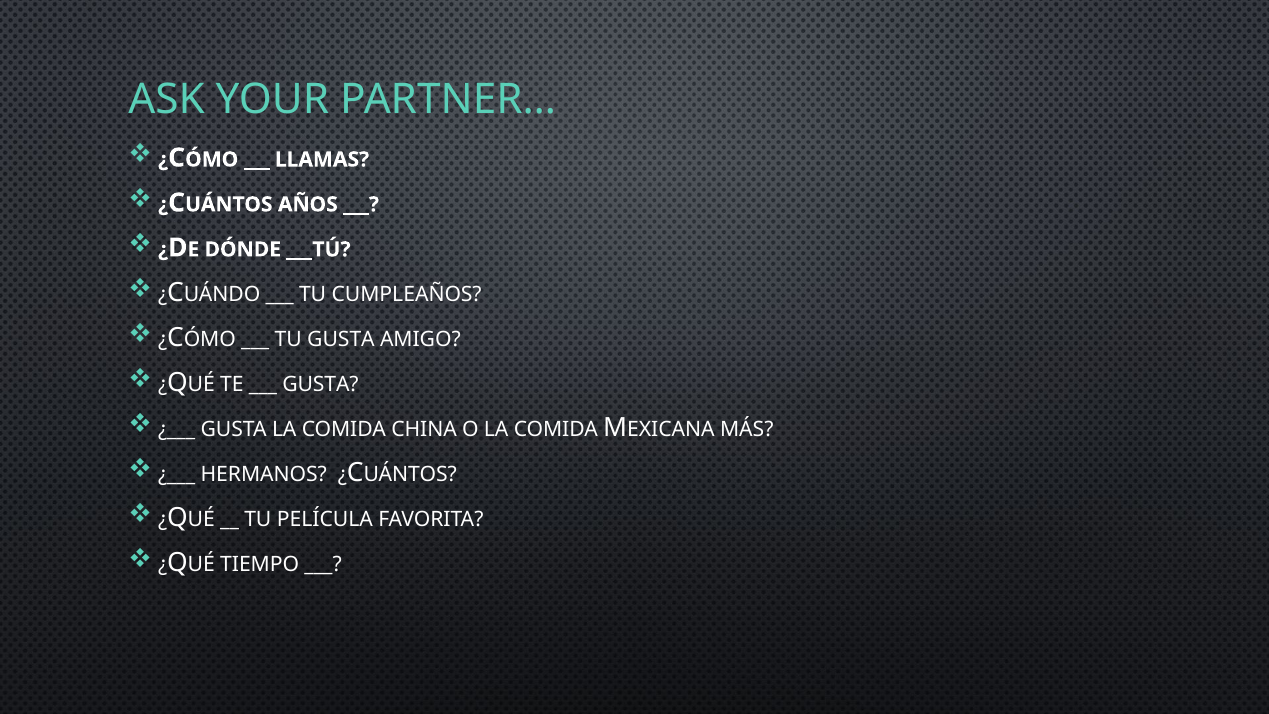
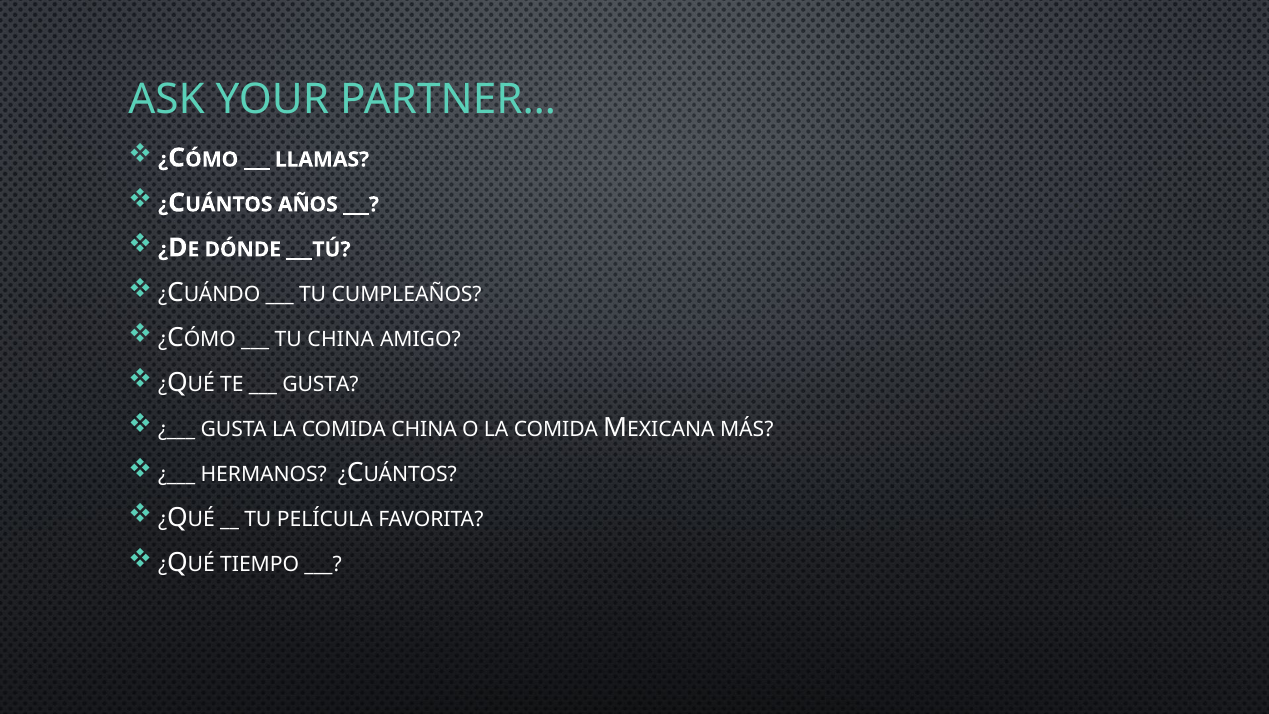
TU GUSTA: GUSTA -> CHINA
